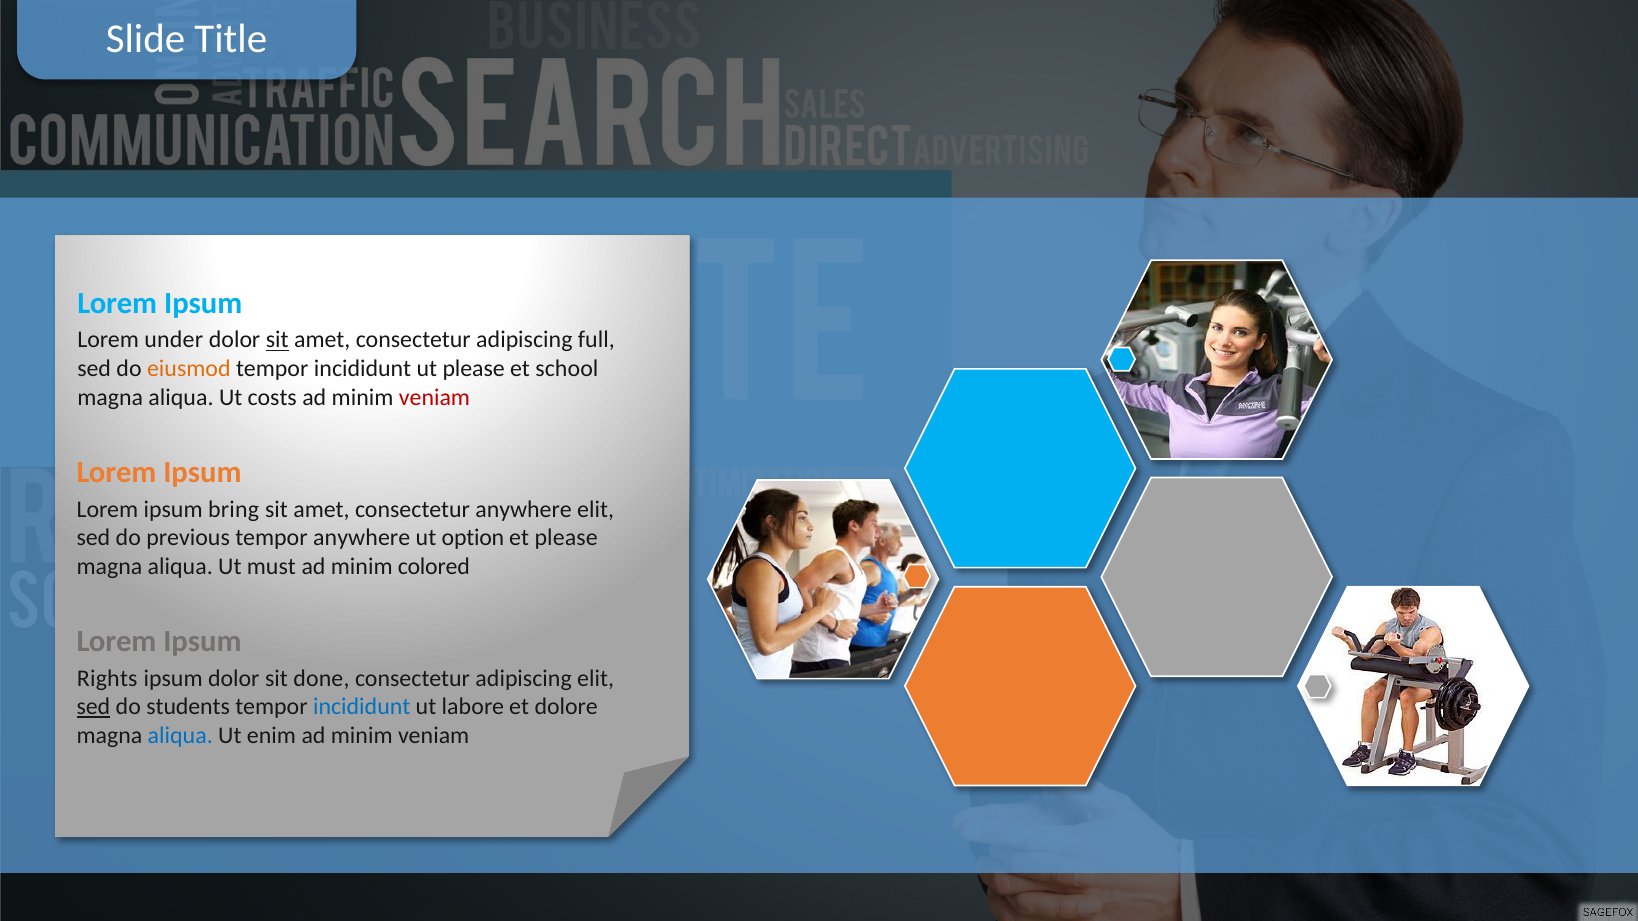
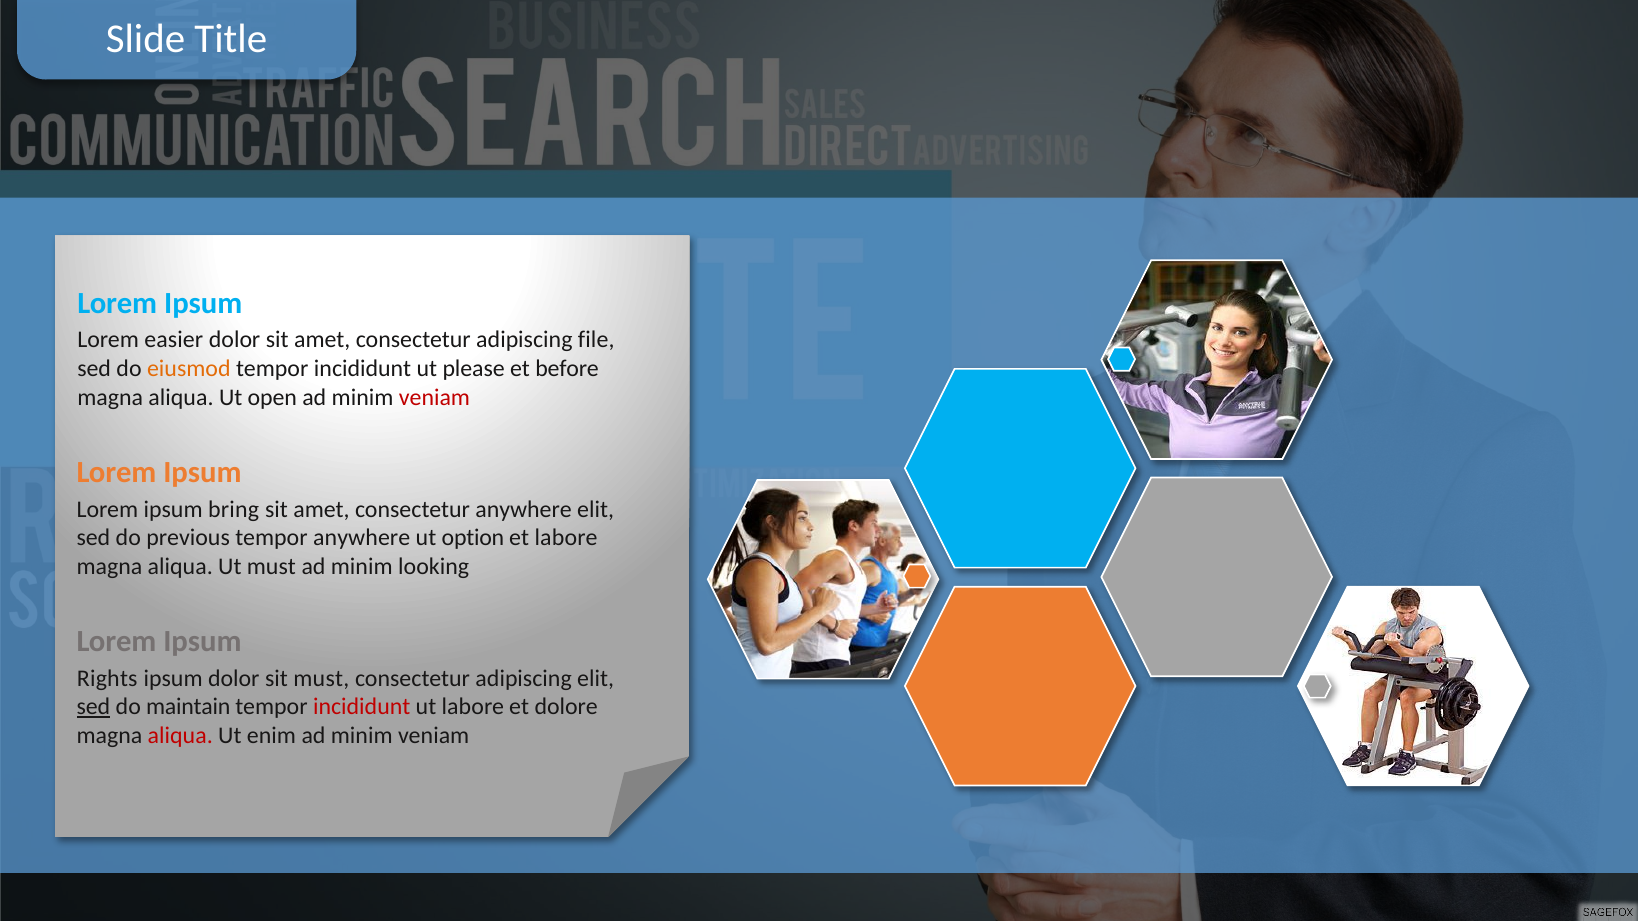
under: under -> easier
sit at (277, 340) underline: present -> none
full: full -> file
school: school -> before
costs: costs -> open
et please: please -> labore
colored: colored -> looking
sit done: done -> must
students: students -> maintain
incididunt at (362, 707) colour: blue -> red
aliqua at (180, 736) colour: blue -> red
